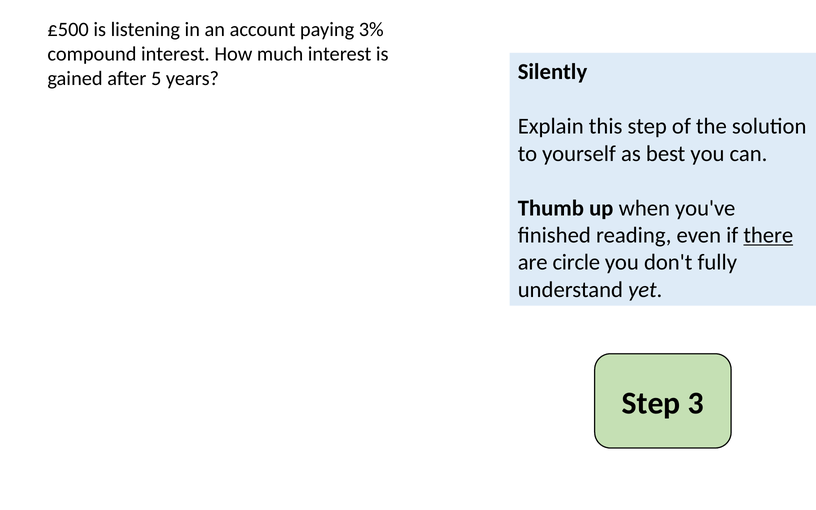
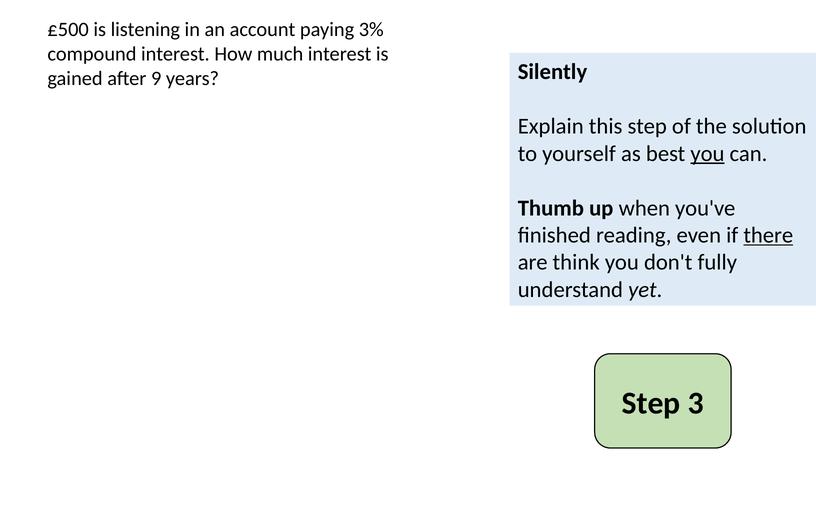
5: 5 -> 9
you at (707, 154) underline: none -> present
circle: circle -> think
